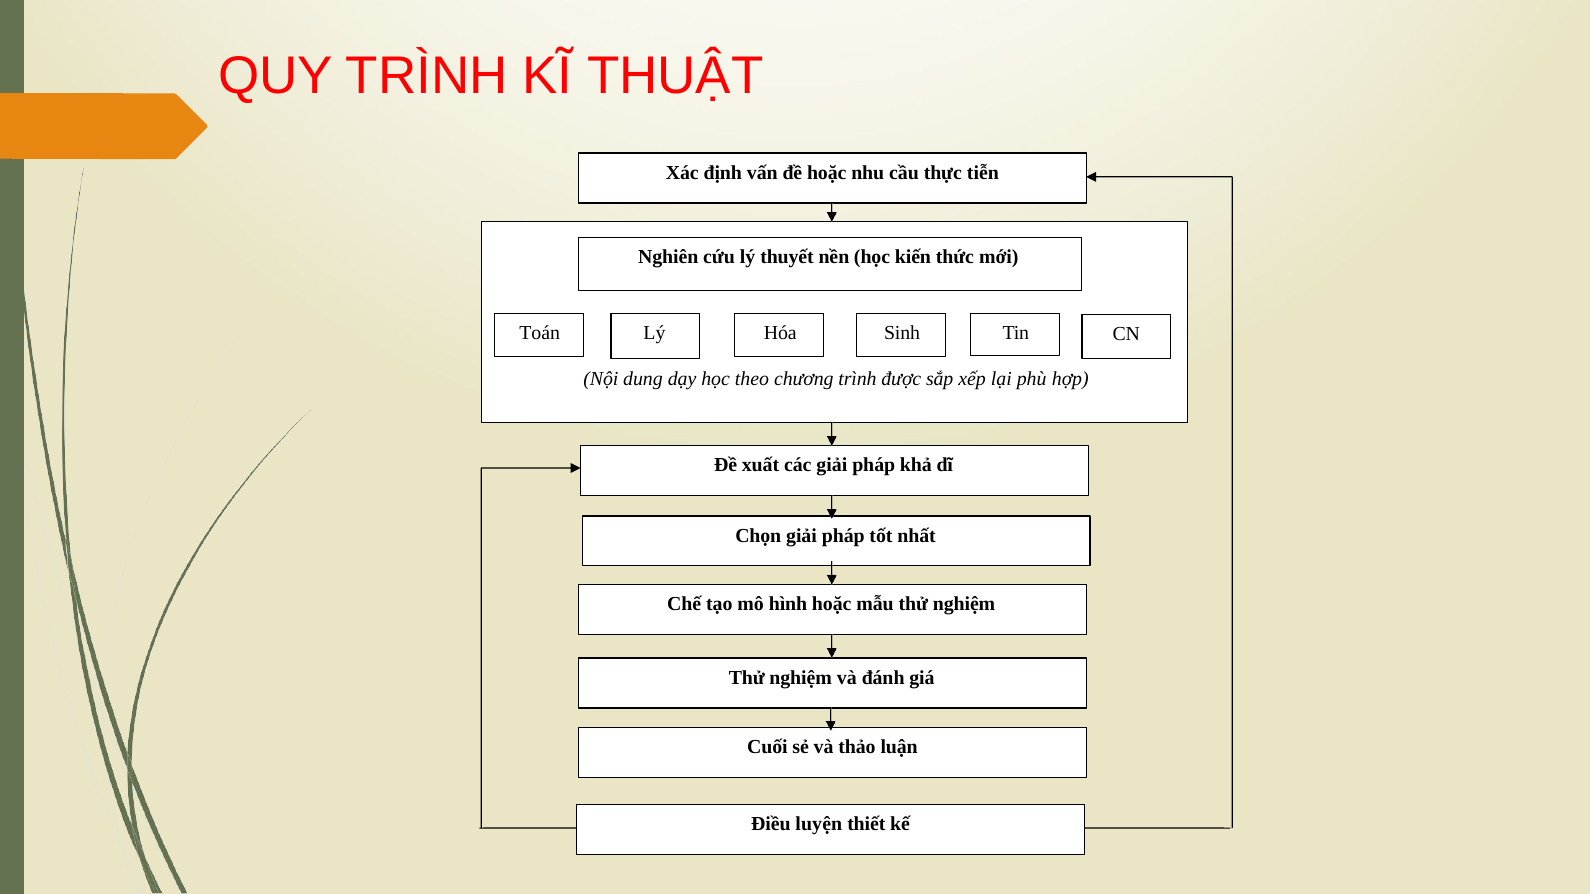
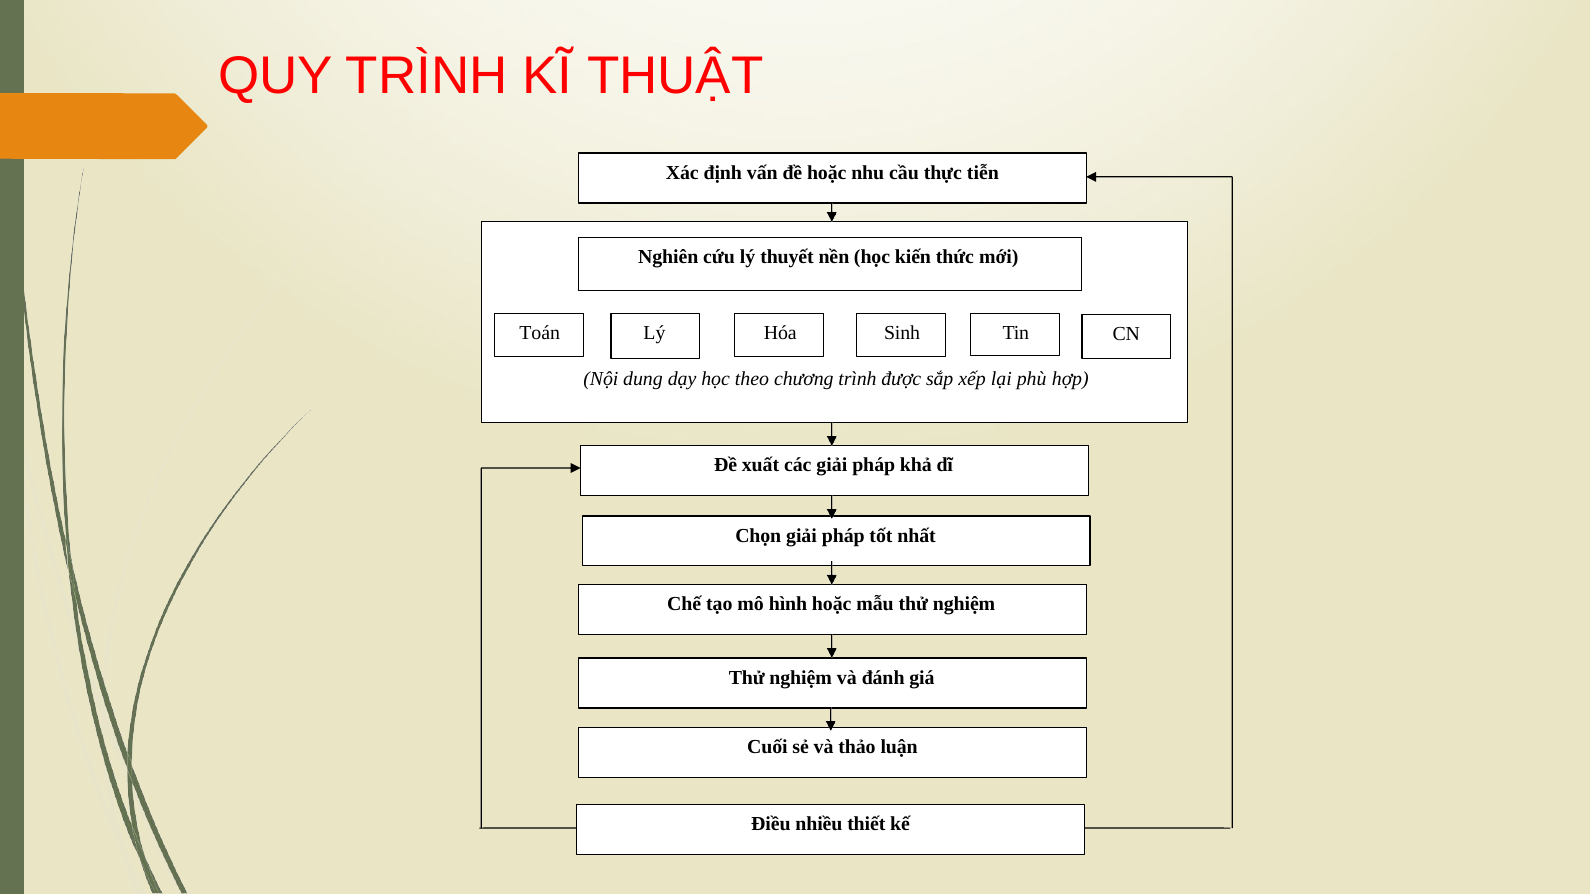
luyện: luyện -> nhiều
